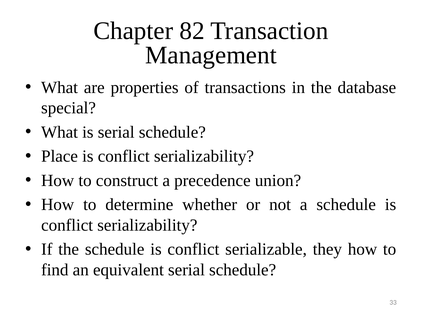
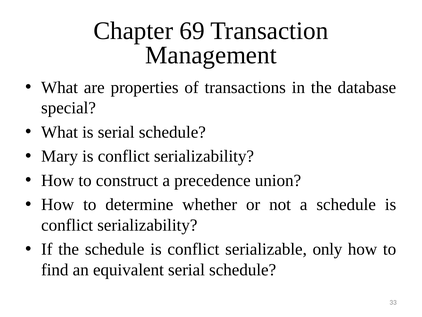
82: 82 -> 69
Place: Place -> Mary
they: they -> only
